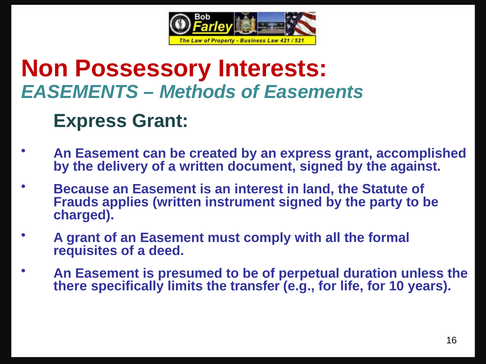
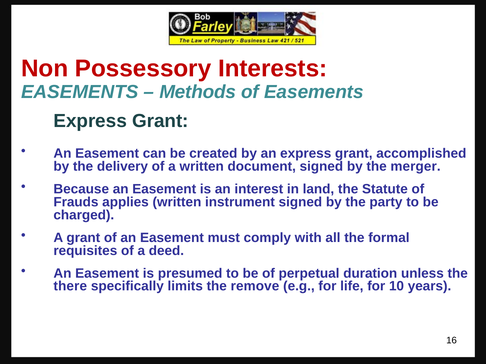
against: against -> merger
transfer: transfer -> remove
